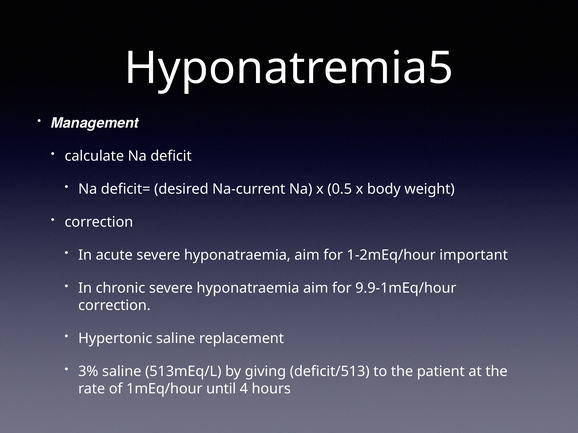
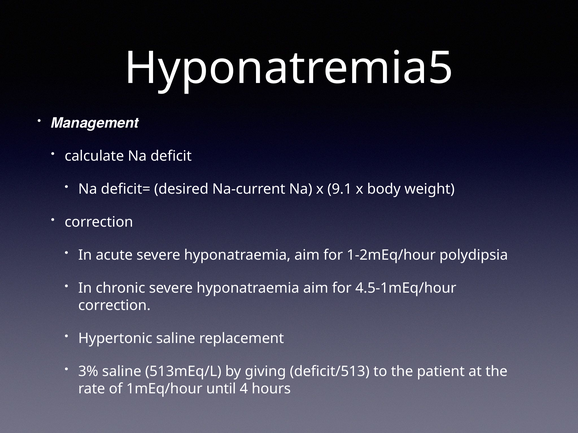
0.5: 0.5 -> 9.1
important: important -> polydipsia
9.9-1mEq/hour: 9.9-1mEq/hour -> 4.5-1mEq/hour
